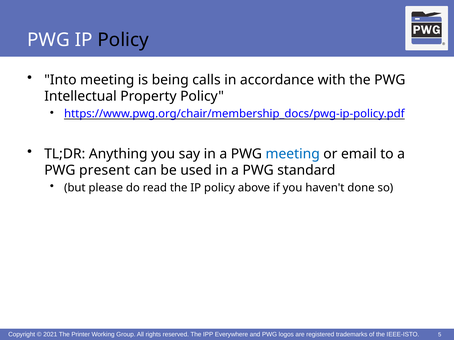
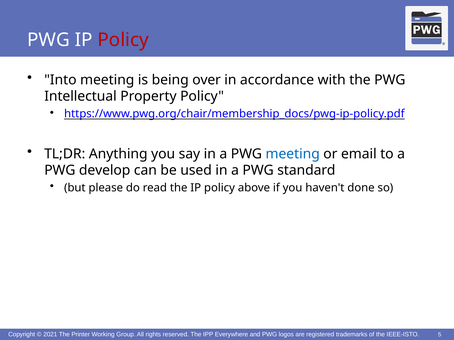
Policy at (123, 40) colour: black -> red
calls: calls -> over
present: present -> develop
